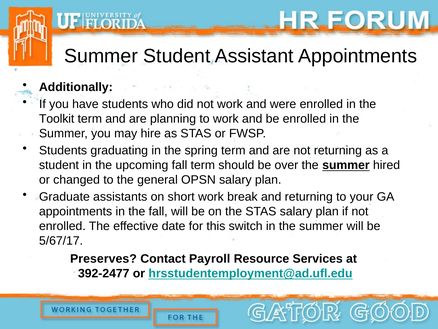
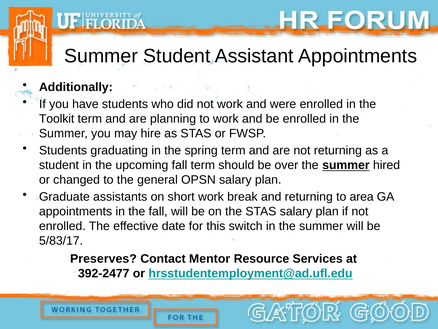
your: your -> area
5/67/17: 5/67/17 -> 5/83/17
Payroll: Payroll -> Mentor
